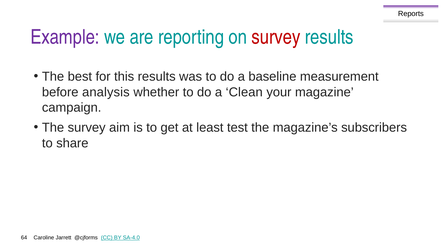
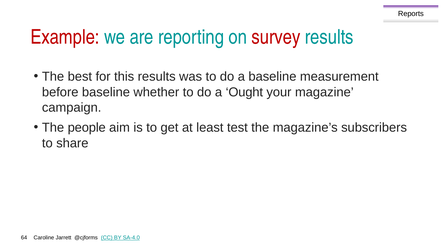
Example colour: purple -> red
before analysis: analysis -> baseline
Clean: Clean -> Ought
The survey: survey -> people
